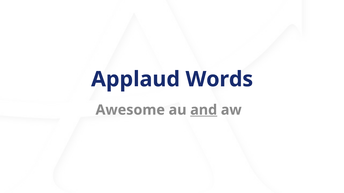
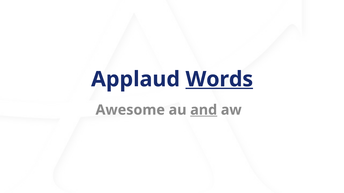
Words underline: none -> present
